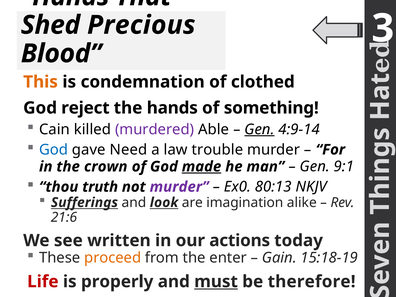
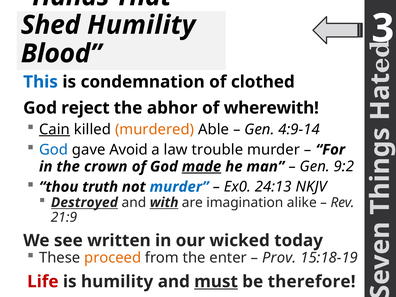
Shed Precious: Precious -> Humility
This colour: orange -> blue
the hands: hands -> abhor
something: something -> wherewith
Cain underline: none -> present
murdered colour: purple -> orange
Gen at (259, 129) underline: present -> none
Need: Need -> Avoid
9:1: 9:1 -> 9:2
murder at (179, 187) colour: purple -> blue
80:13: 80:13 -> 24:13
Sufferings: Sufferings -> Destroyed
look: look -> with
21:6: 21:6 -> 21:9
actions: actions -> wicked
Gain: Gain -> Prov
is properly: properly -> humility
